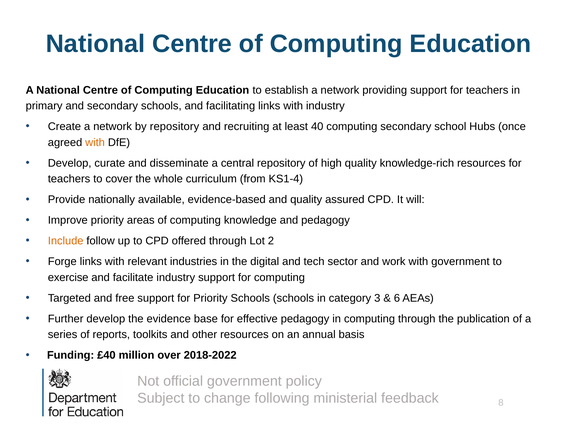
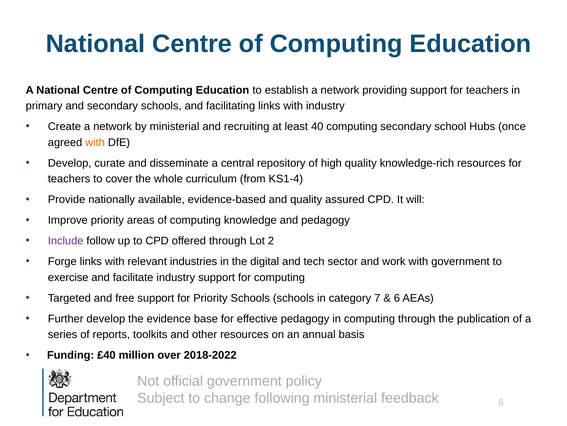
by repository: repository -> ministerial
Include colour: orange -> purple
3: 3 -> 7
